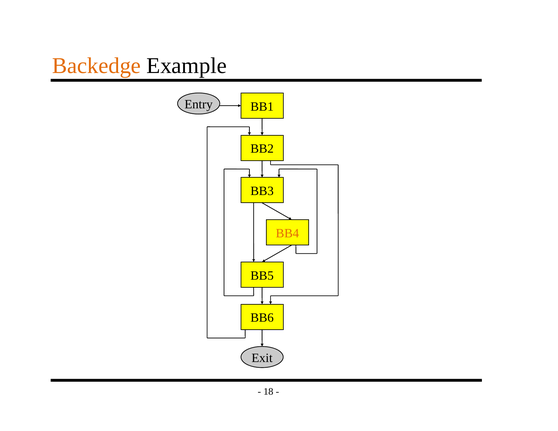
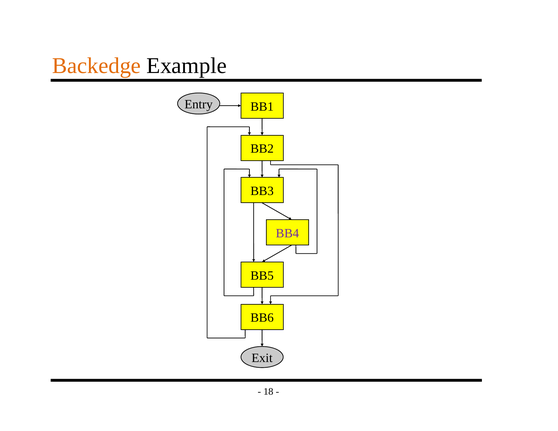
BB4 colour: orange -> purple
